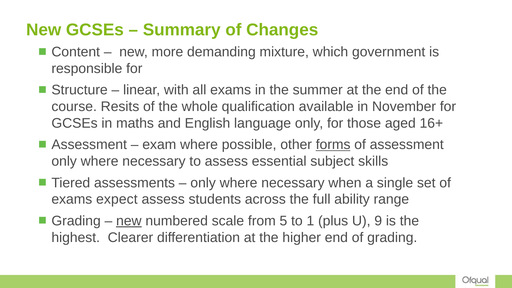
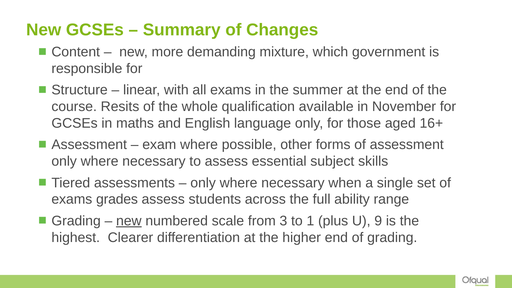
forms underline: present -> none
expect: expect -> grades
5: 5 -> 3
